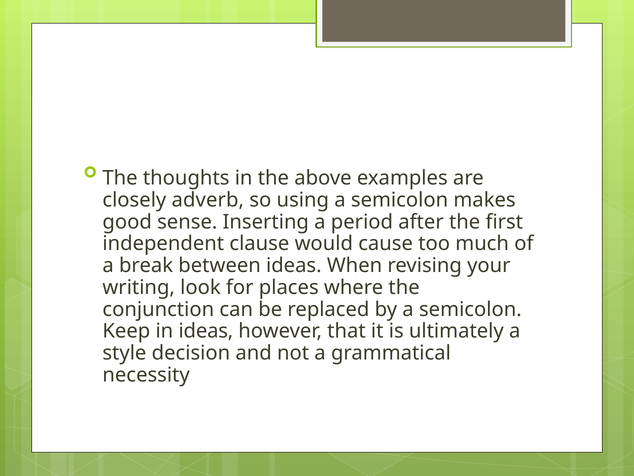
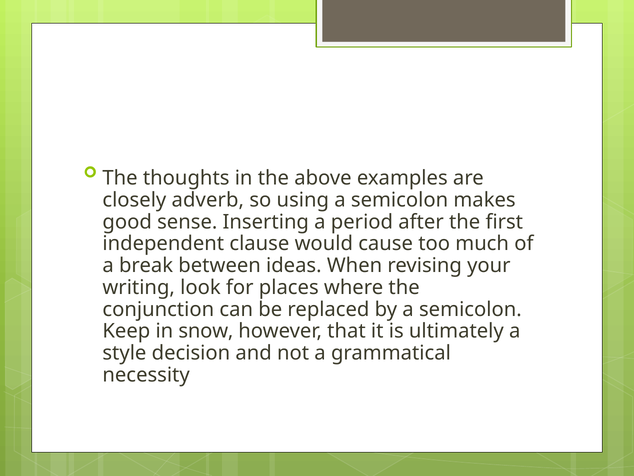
in ideas: ideas -> snow
